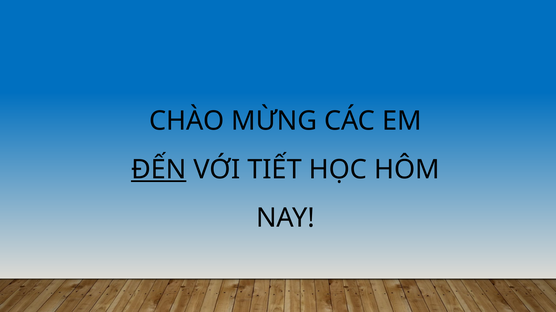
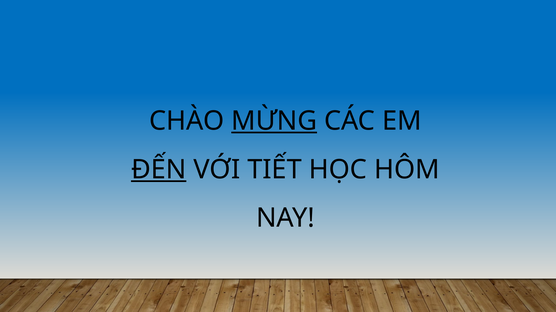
MỪNG underline: none -> present
